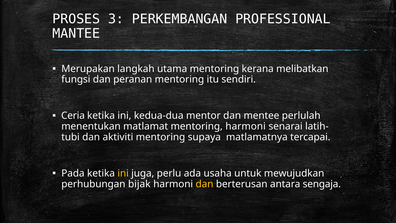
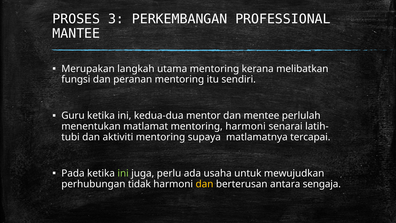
Ceria: Ceria -> Guru
ini at (123, 173) colour: yellow -> light green
bijak: bijak -> tidak
